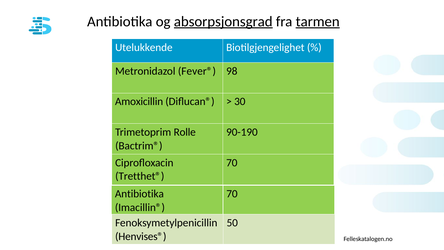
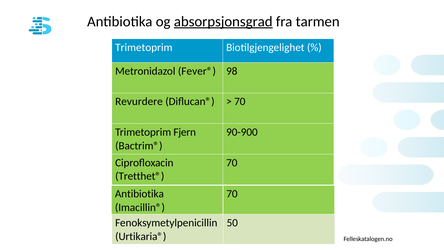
tarmen underline: present -> none
Utelukkende at (144, 47): Utelukkende -> Trimetoprim
Amoxicillin: Amoxicillin -> Revurdere
30 at (240, 101): 30 -> 70
Rolle: Rolle -> Fjern
90-190: 90-190 -> 90-900
Henvises®: Henvises® -> Urtikaria®
